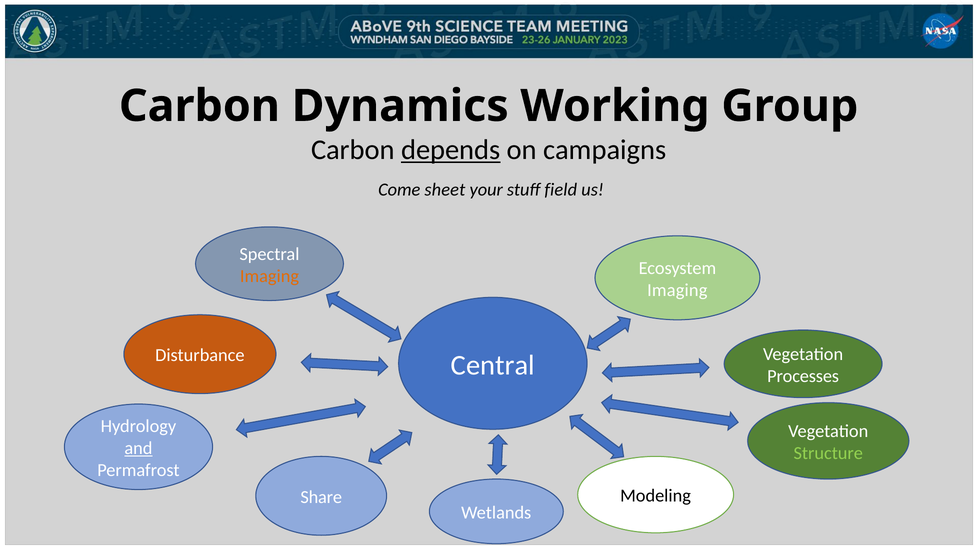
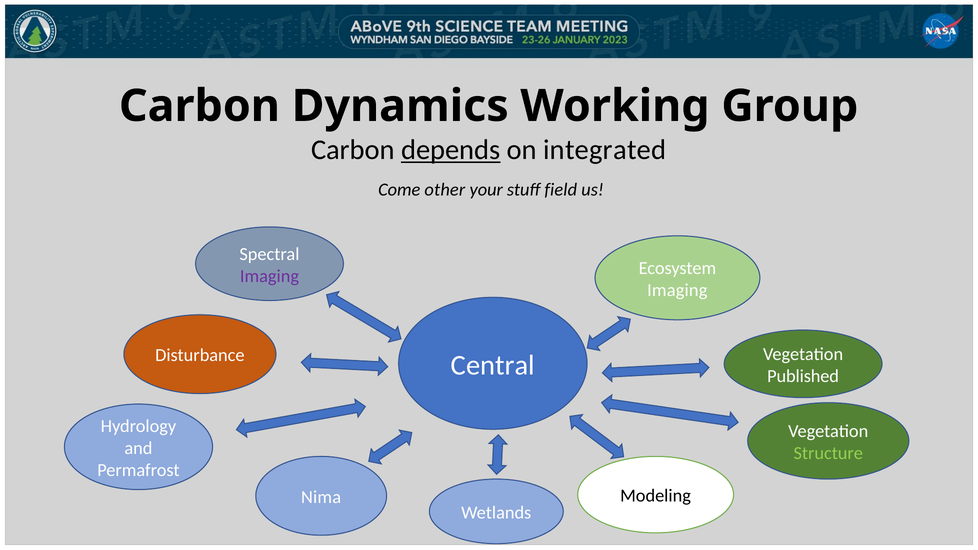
campaigns: campaigns -> integrated
sheet: sheet -> other
Imaging at (269, 276) colour: orange -> purple
Processes: Processes -> Published
and underline: present -> none
Share: Share -> Nima
